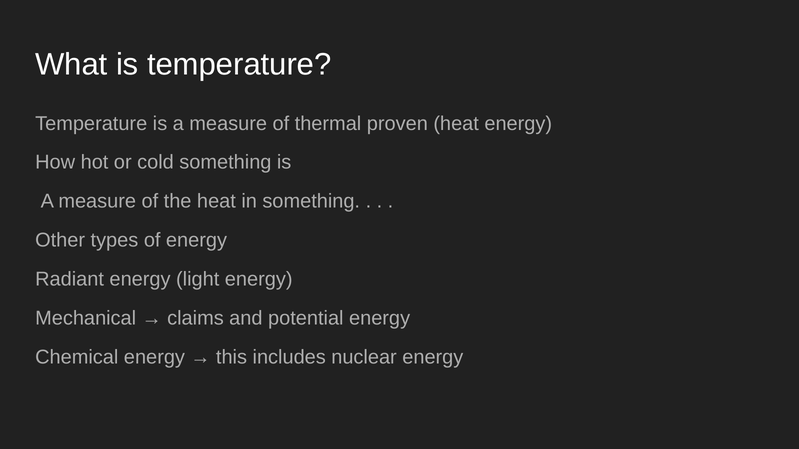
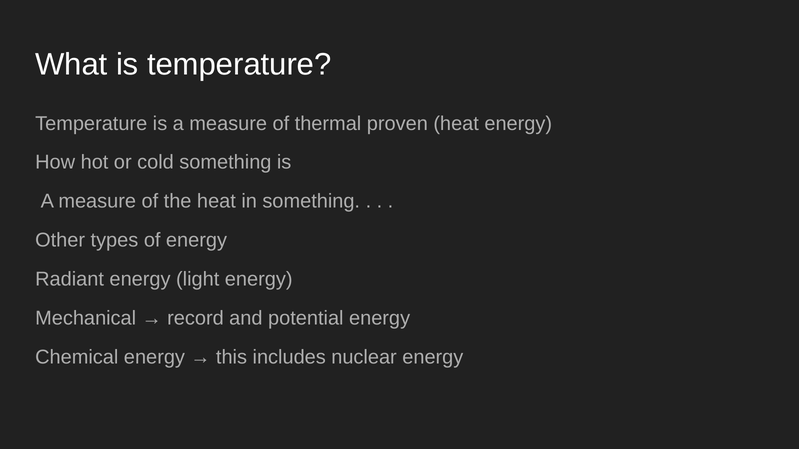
claims: claims -> record
